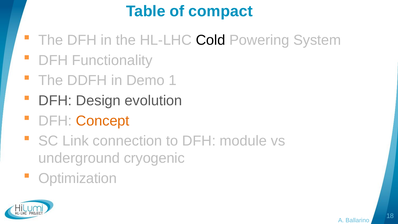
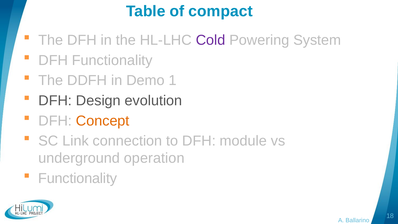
Cold colour: black -> purple
cryogenic: cryogenic -> operation
Optimization at (78, 178): Optimization -> Functionality
